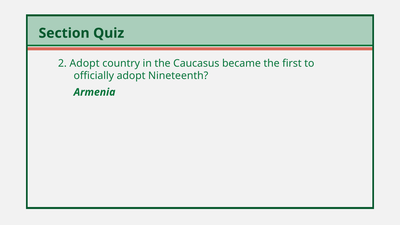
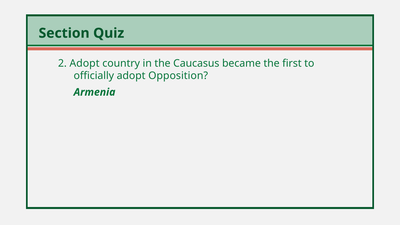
Nineteenth: Nineteenth -> Opposition
